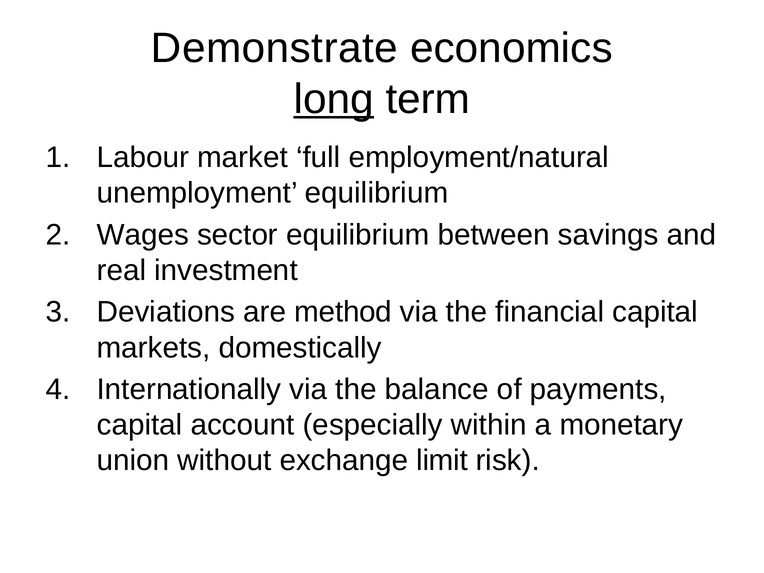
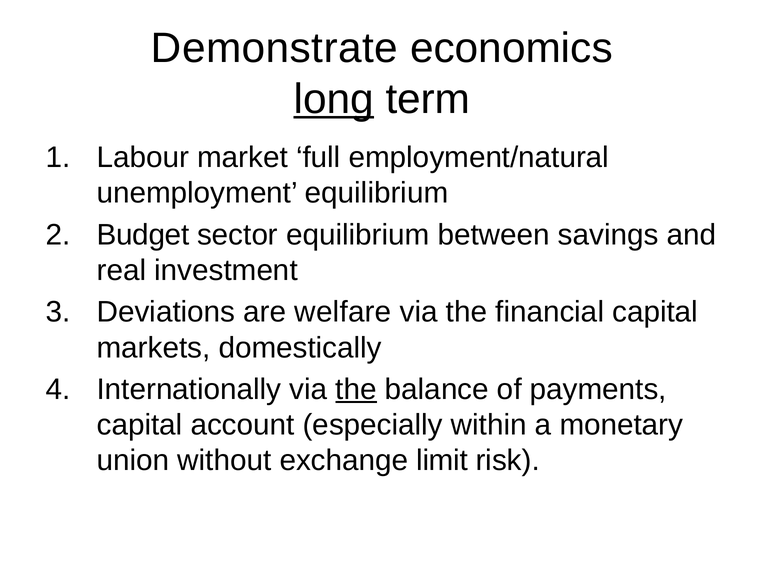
Wages: Wages -> Budget
method: method -> welfare
the at (356, 389) underline: none -> present
